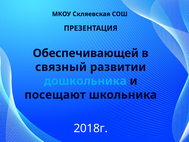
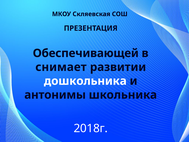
связный: связный -> снимает
дошкольника colour: light blue -> white
посещают: посещают -> антонимы
